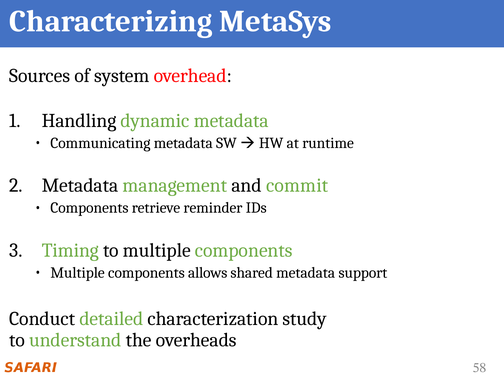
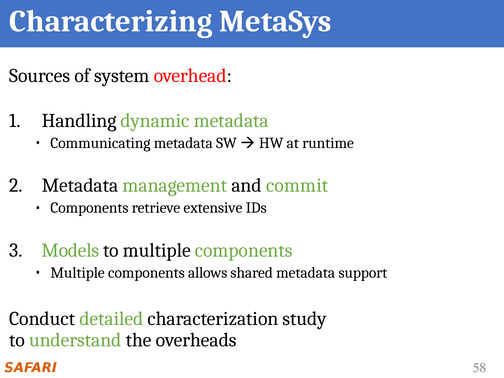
reminder: reminder -> extensive
Timing: Timing -> Models
